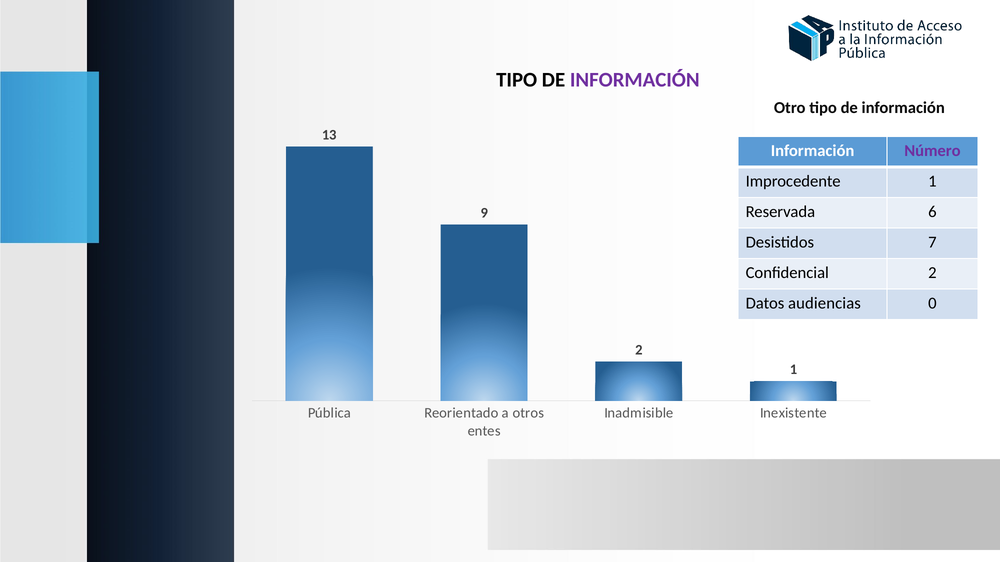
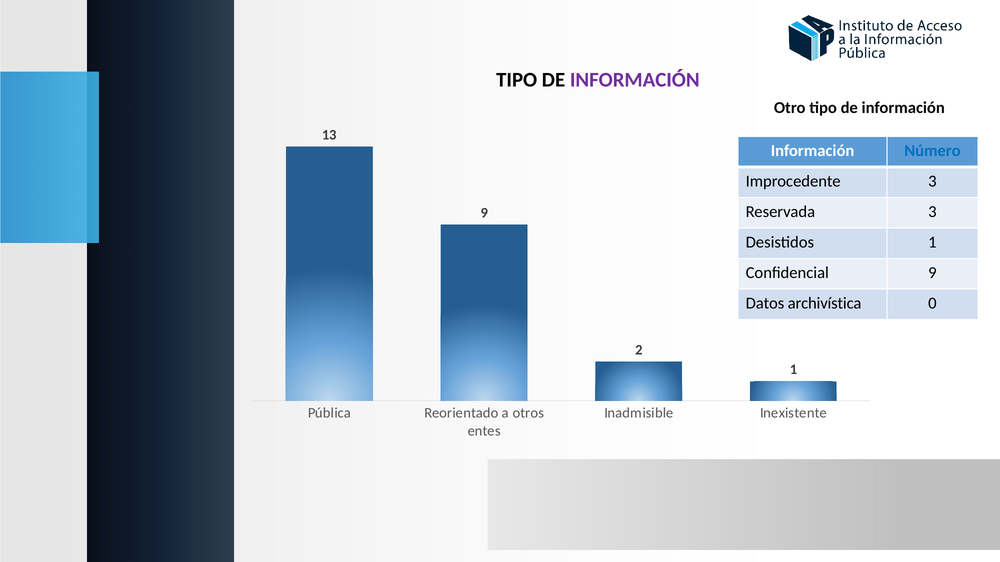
Número colour: purple -> blue
Improcedente 1: 1 -> 3
Reservada 6: 6 -> 3
Desistidos 7: 7 -> 1
Confidencial 2: 2 -> 9
audiencias: audiencias -> archivística
